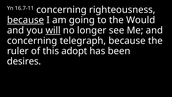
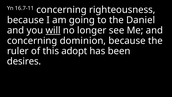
because at (26, 20) underline: present -> none
Would: Would -> Daniel
telegraph: telegraph -> dominion
